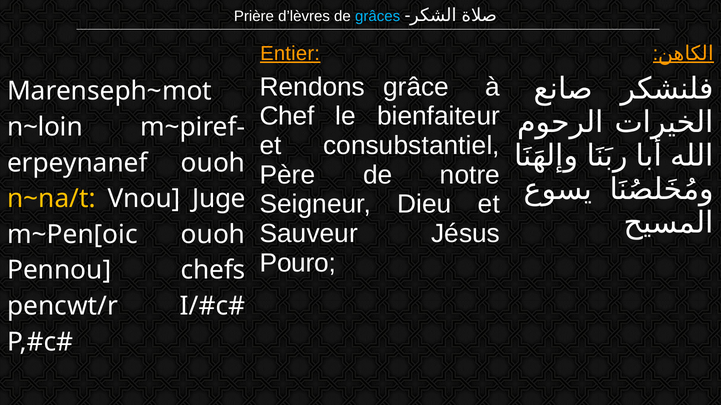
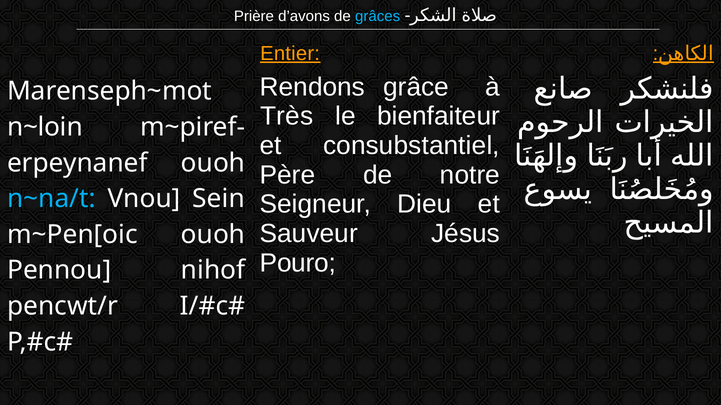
d’lèvres: d’lèvres -> d’avons
Chef: Chef -> Très
n~na/t colour: yellow -> light blue
Juge: Juge -> Sein
chefs: chefs -> nihof
